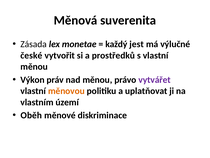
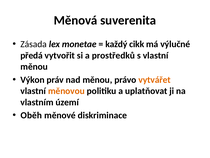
jest: jest -> cikk
české: české -> předá
vytvářet colour: purple -> orange
